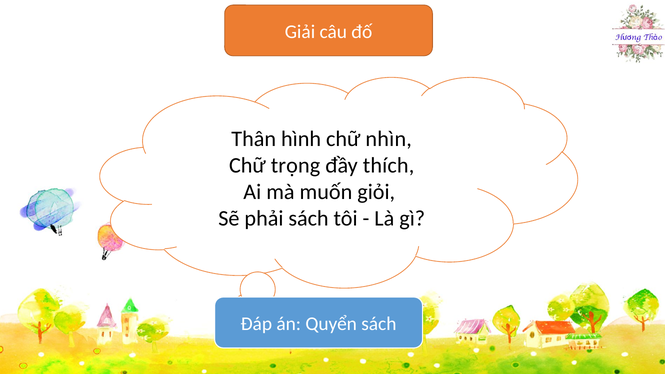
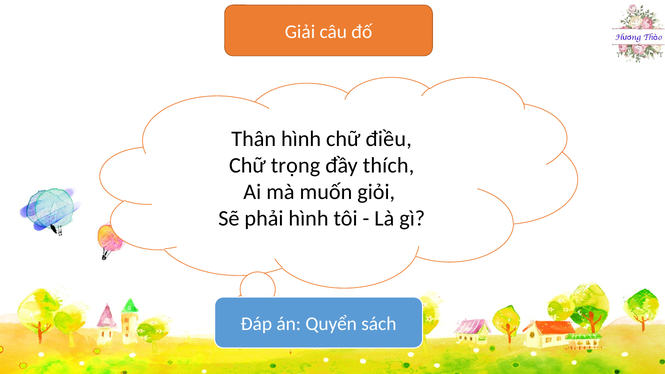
nhìn: nhìn -> điều
phải sách: sách -> hình
